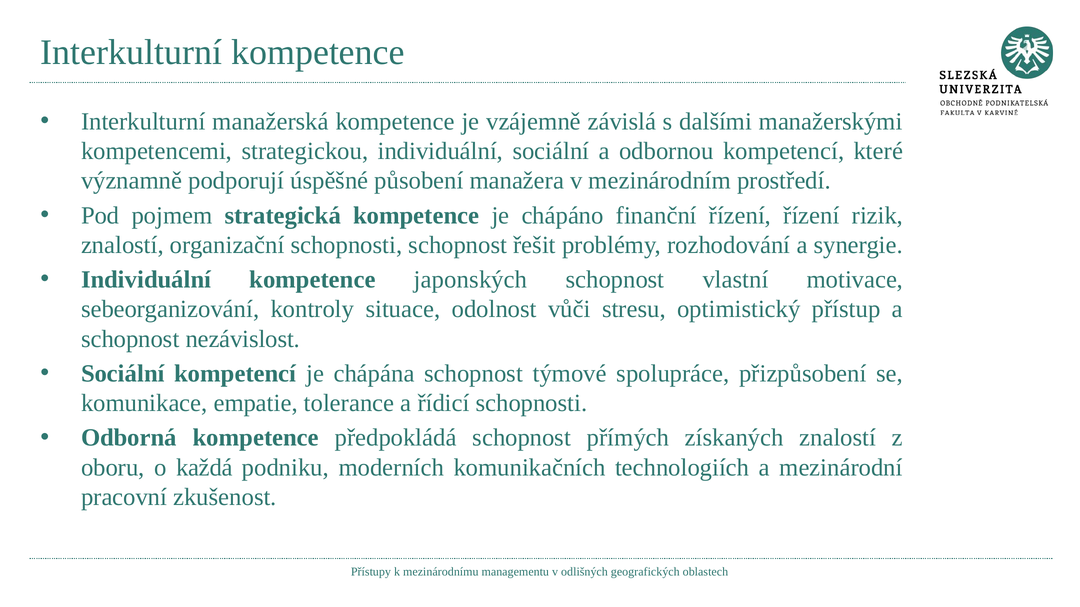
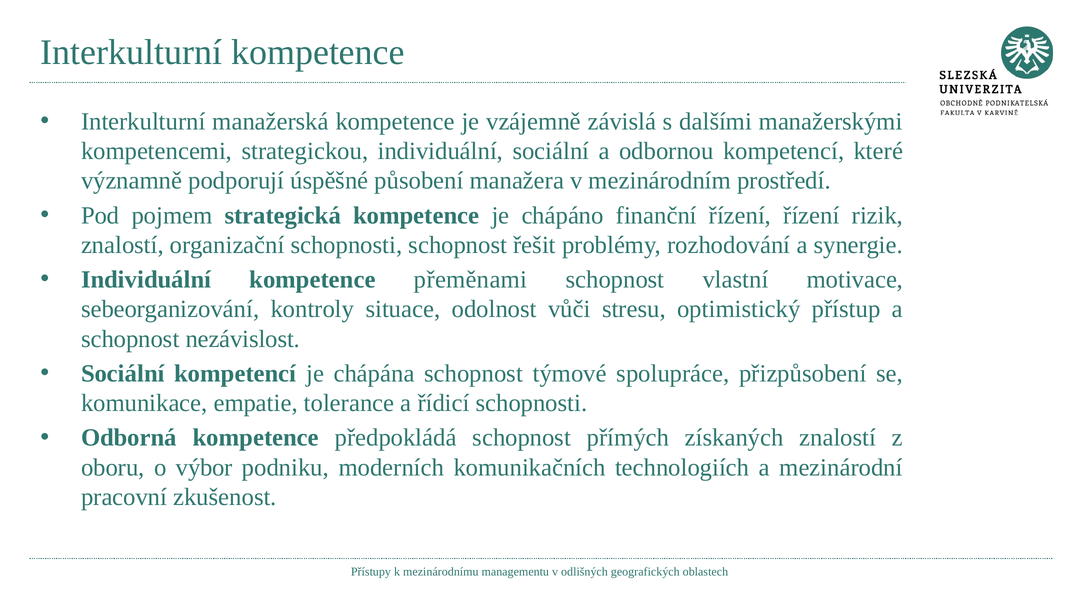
japonských: japonských -> přeměnami
každá: každá -> výbor
